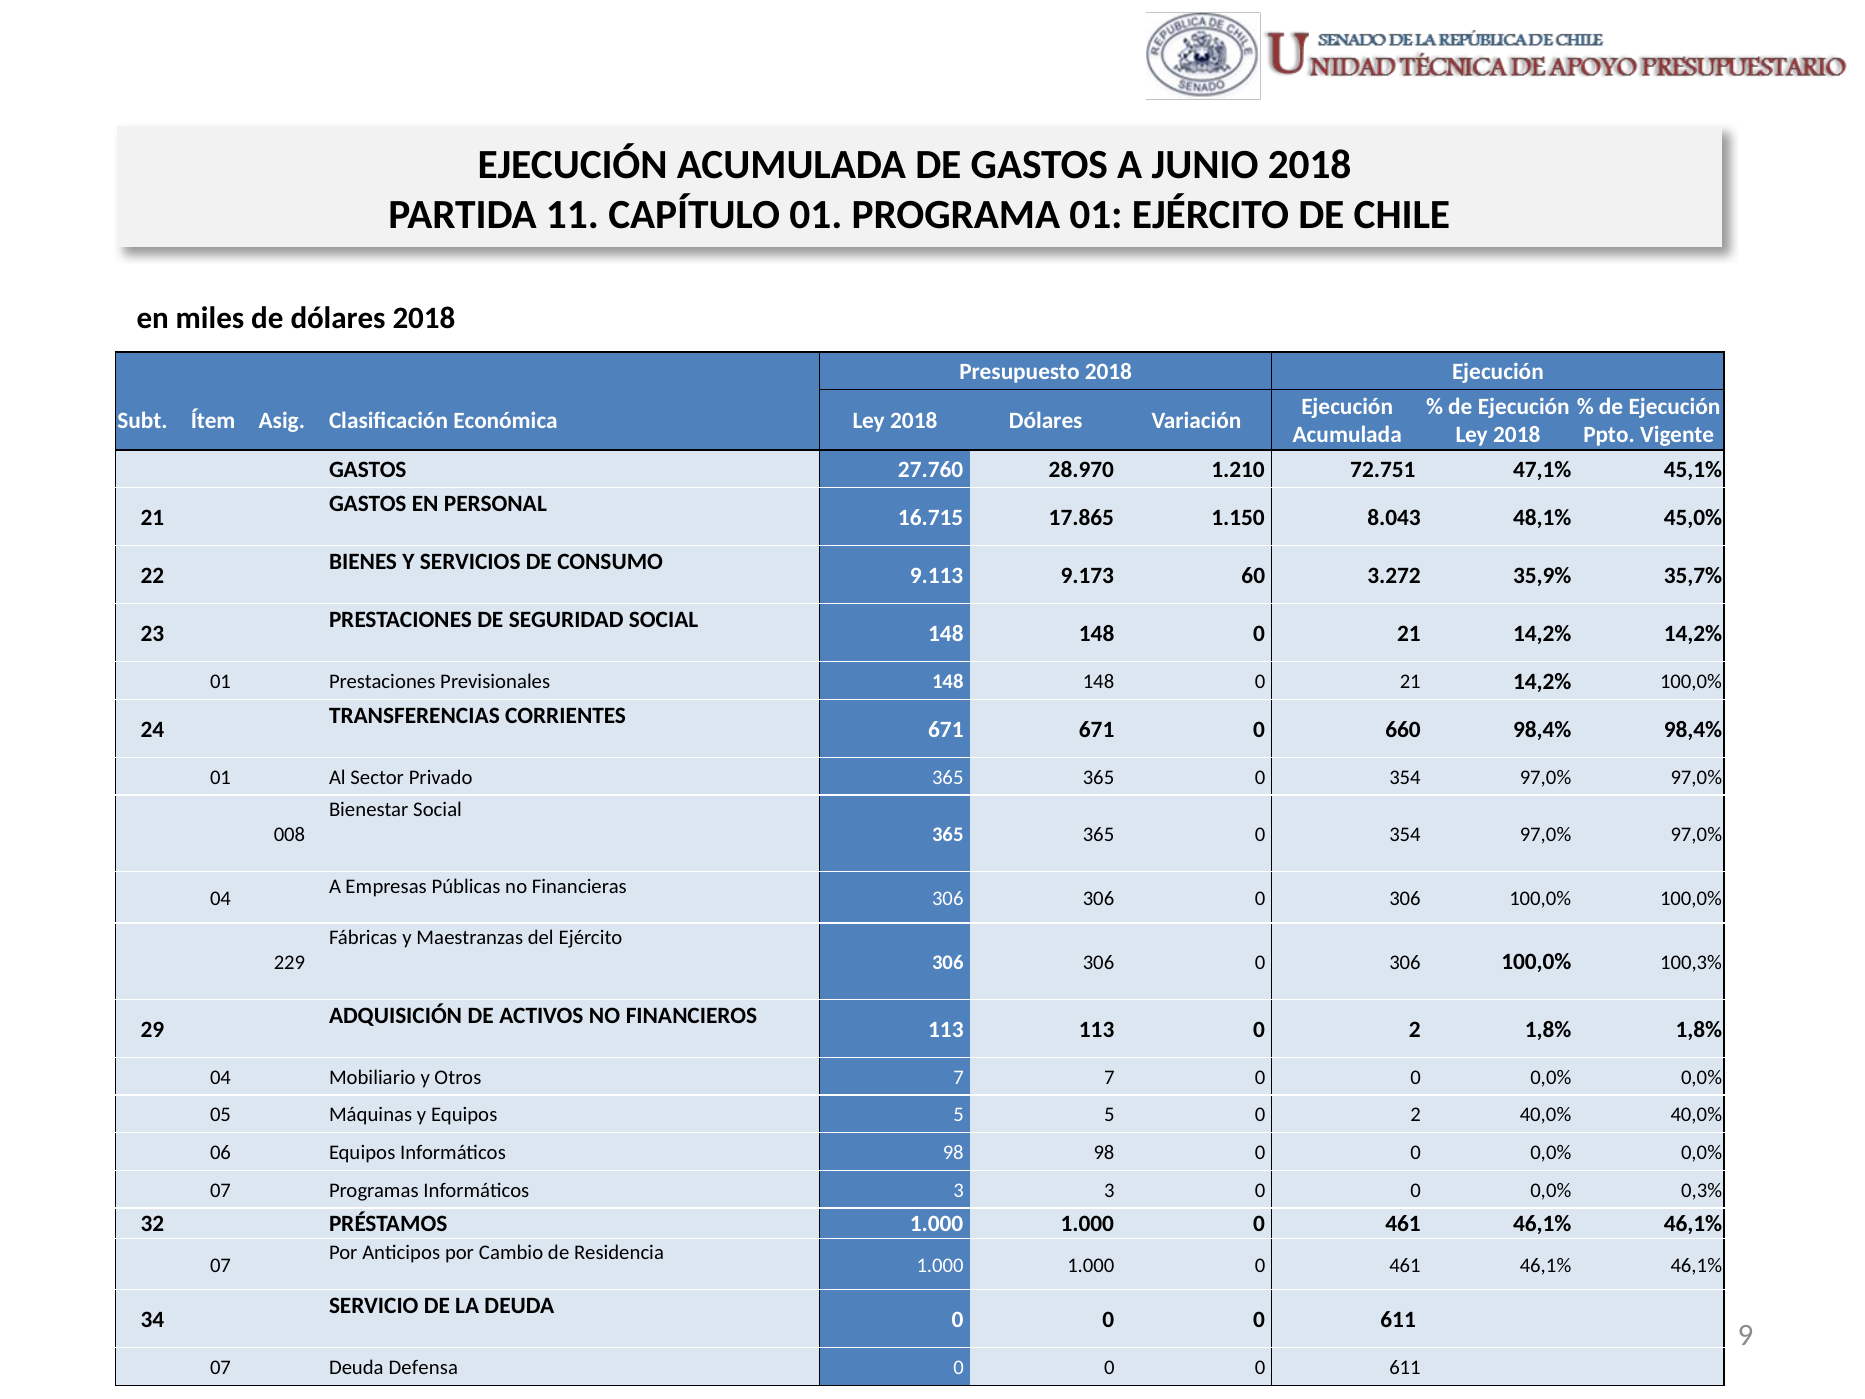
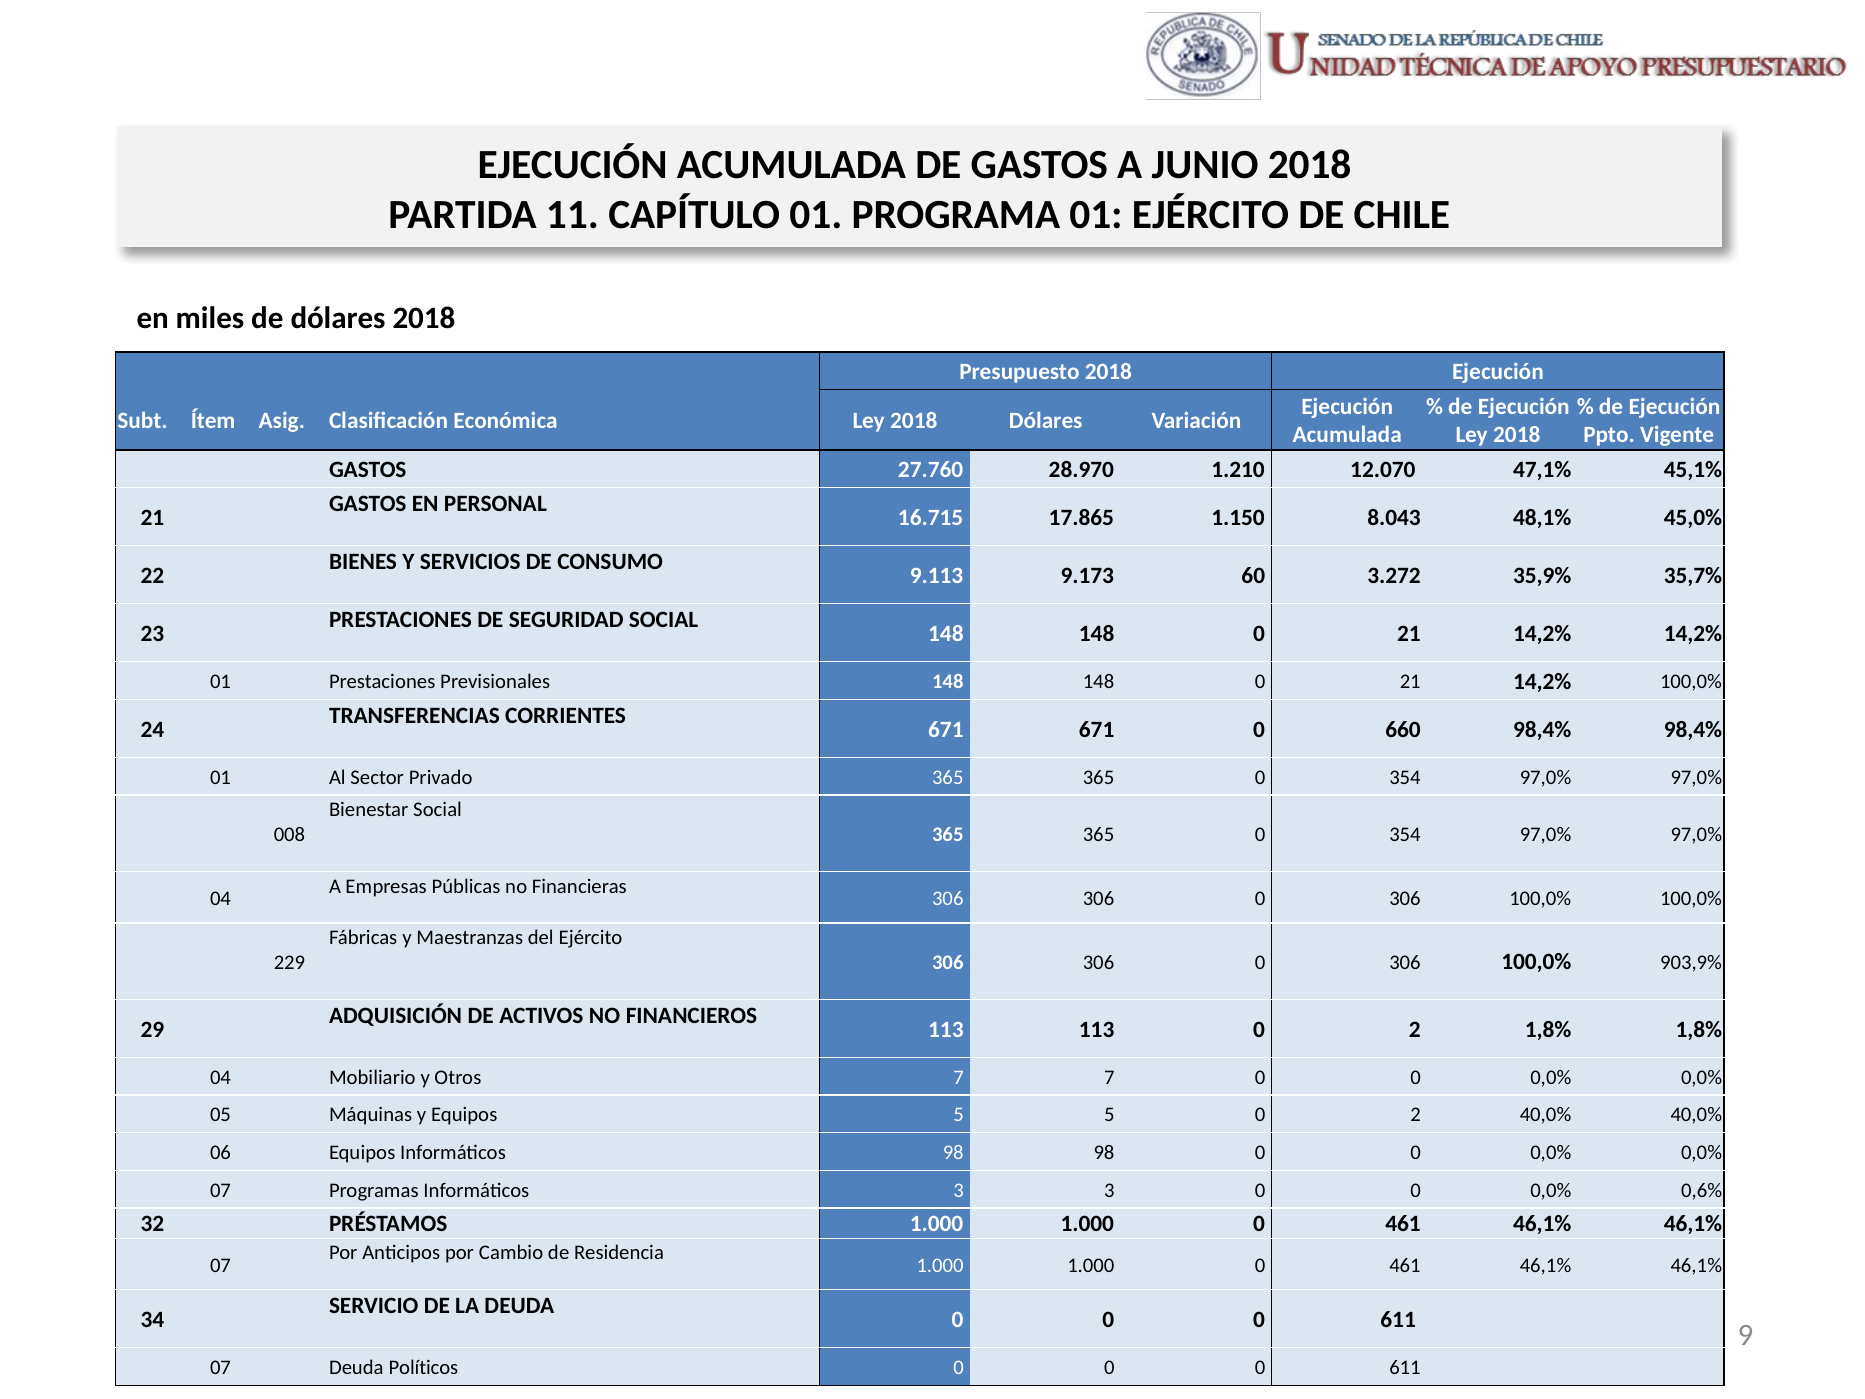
72.751: 72.751 -> 12.070
100,3%: 100,3% -> 903,9%
0,3%: 0,3% -> 0,6%
Defensa: Defensa -> Políticos
